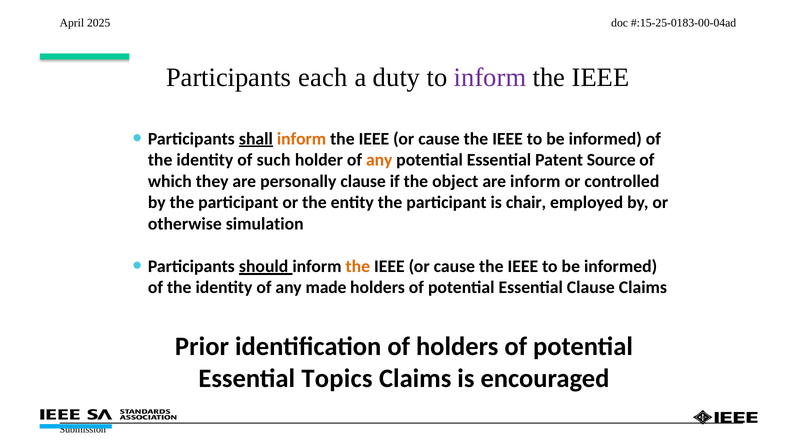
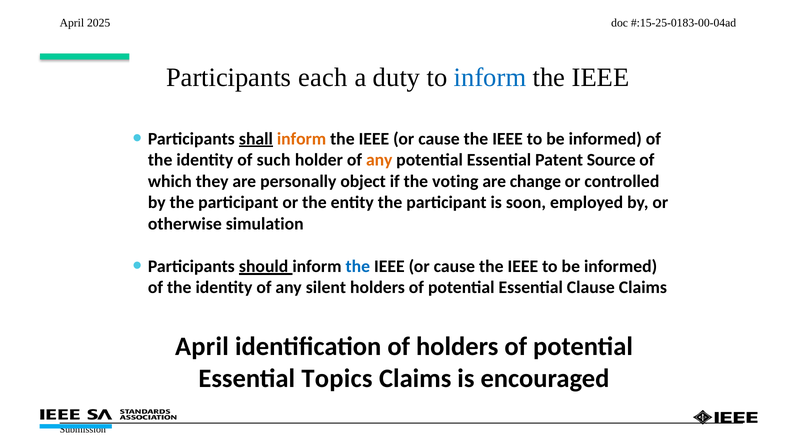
inform at (490, 78) colour: purple -> blue
personally clause: clause -> object
object: object -> voting
are inform: inform -> change
chair: chair -> soon
the at (358, 266) colour: orange -> blue
made: made -> silent
Prior at (202, 346): Prior -> April
